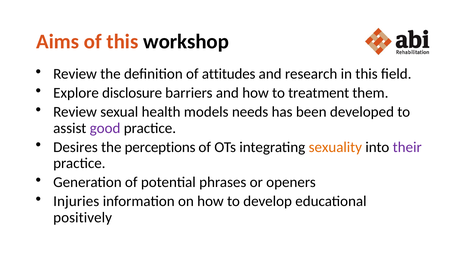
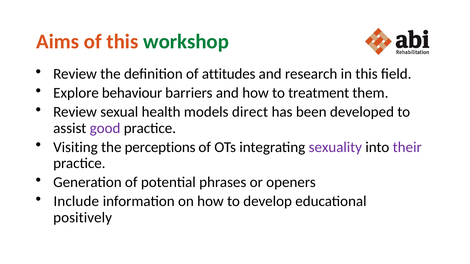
workshop colour: black -> green
disclosure: disclosure -> behaviour
needs: needs -> direct
Desires: Desires -> Visiting
sexuality colour: orange -> purple
Injuries: Injuries -> Include
